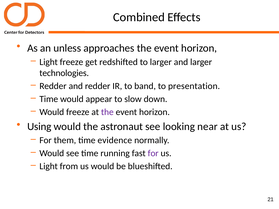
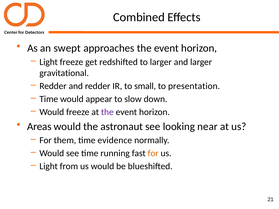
unless: unless -> swept
technologies: technologies -> gravitational
band: band -> small
Using: Using -> Areas
for at (153, 153) colour: purple -> orange
